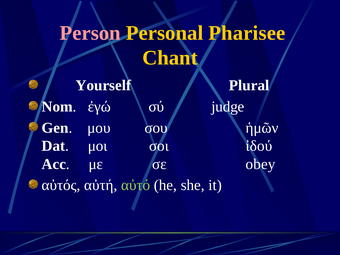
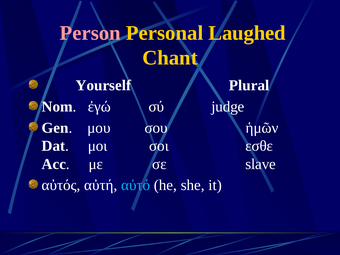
Pharisee: Pharisee -> Laughed
ἰδού: ἰδού -> εσθε
obey: obey -> slave
αὐτό colour: light green -> light blue
